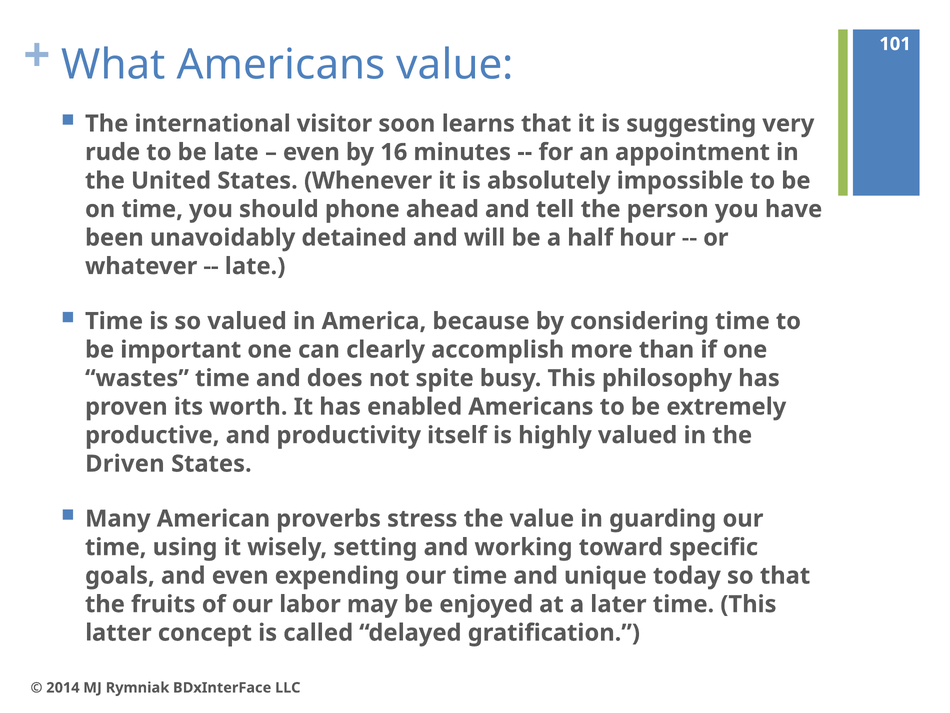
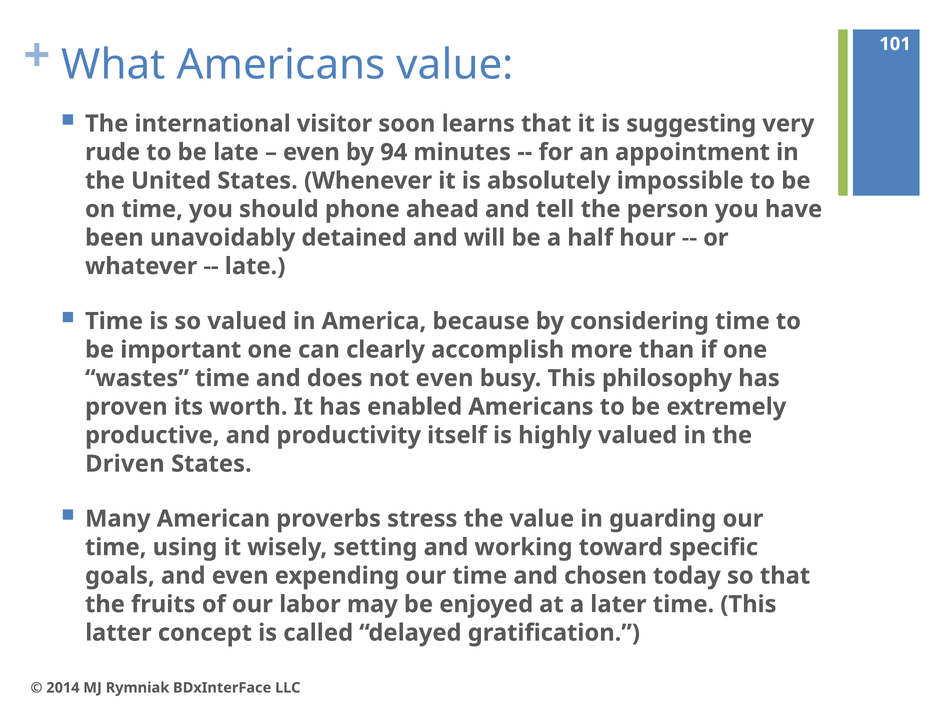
16: 16 -> 94
not spite: spite -> even
unique: unique -> chosen
